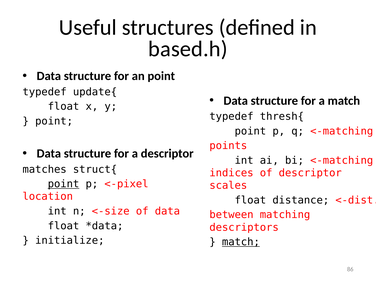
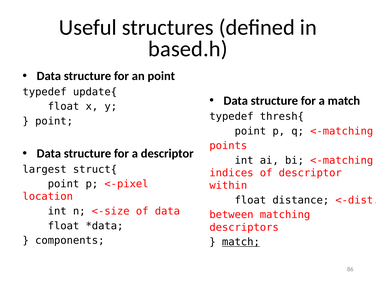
matches: matches -> largest
point at (64, 184) underline: present -> none
scales: scales -> within
initialize: initialize -> components
